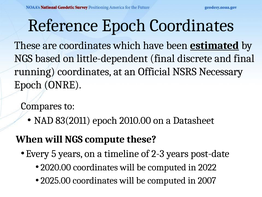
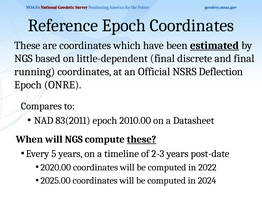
Necessary: Necessary -> Deflection
these at (142, 139) underline: none -> present
2007: 2007 -> 2024
